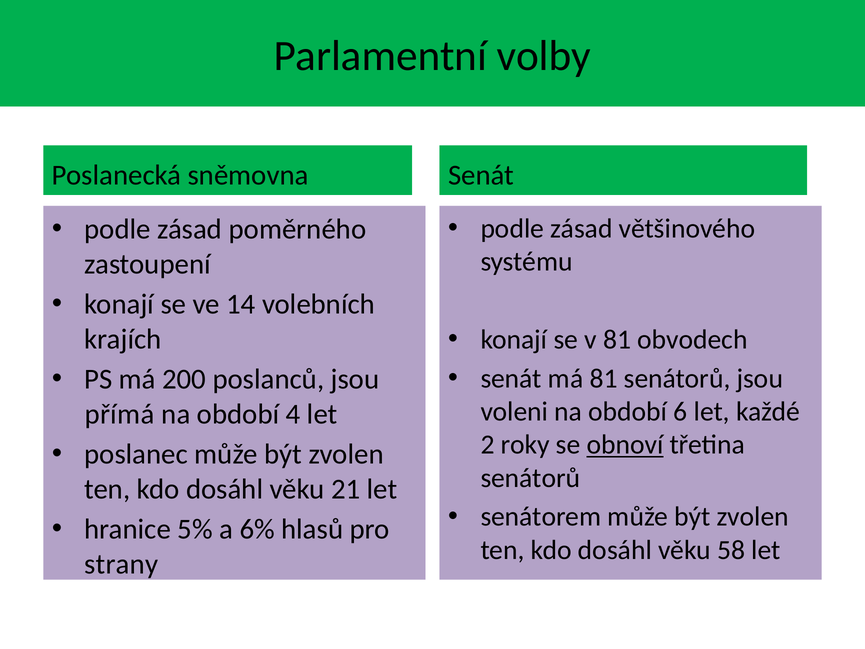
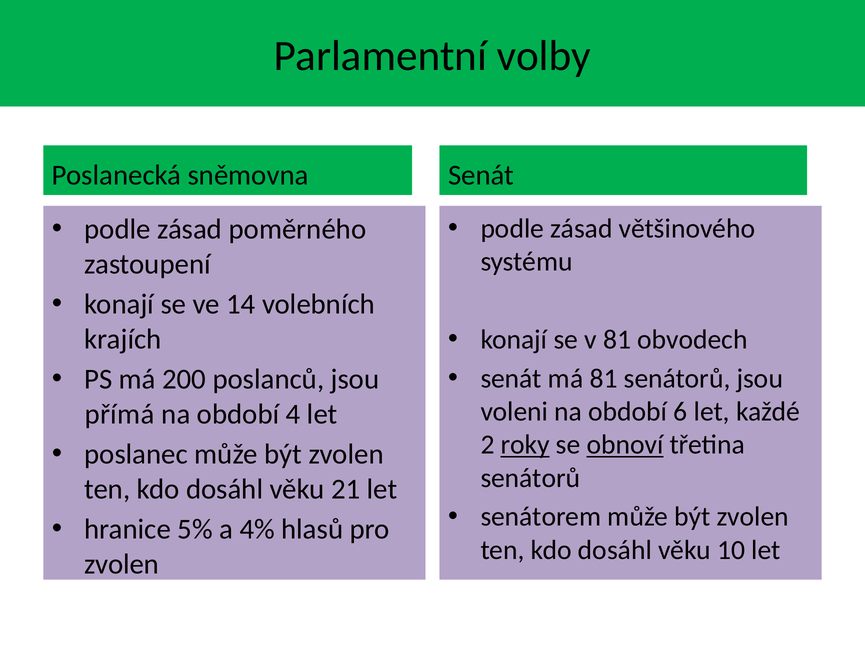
roky underline: none -> present
6%: 6% -> 4%
58: 58 -> 10
strany at (121, 564): strany -> zvolen
